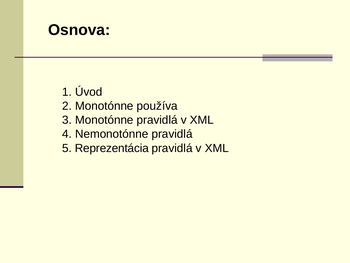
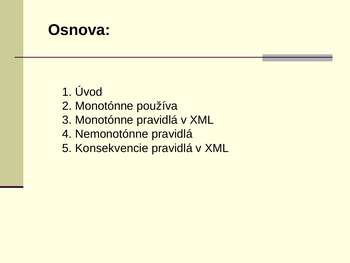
Reprezentácia: Reprezentácia -> Konsekvencie
